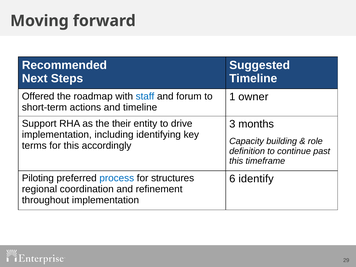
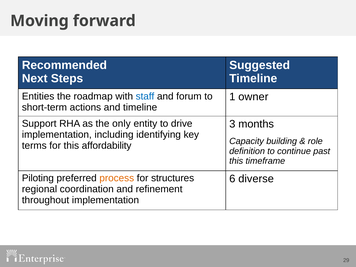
Offered: Offered -> Entities
their: their -> only
accordingly: accordingly -> affordability
process colour: blue -> orange
identify: identify -> diverse
